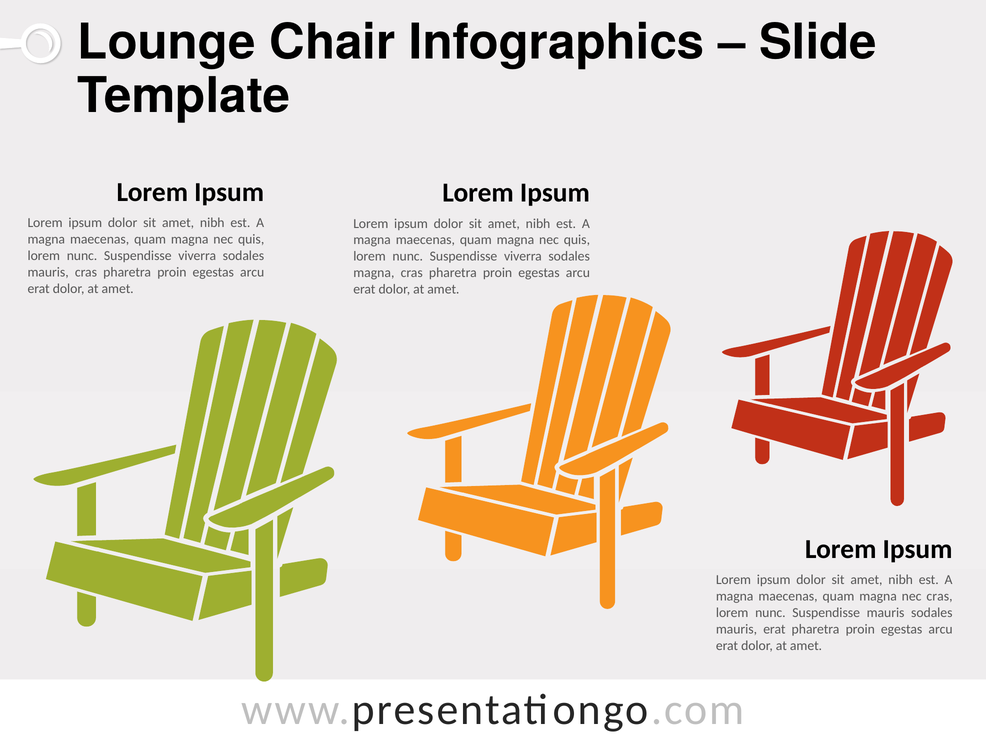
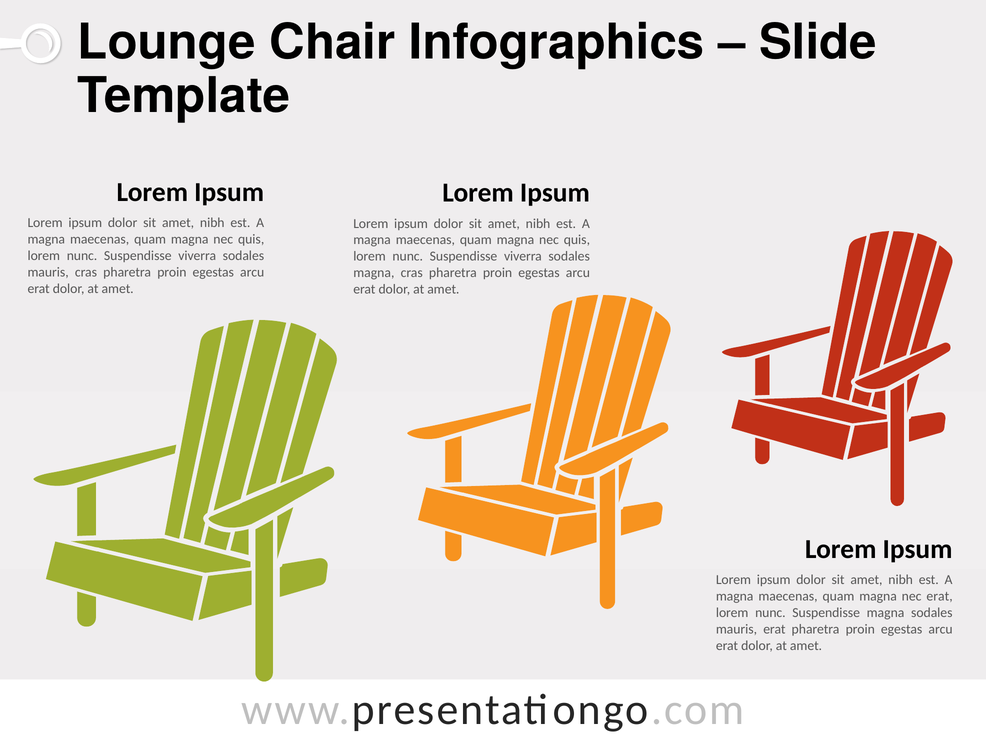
nec cras: cras -> erat
Suspendisse mauris: mauris -> magna
